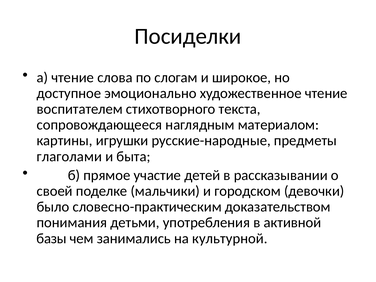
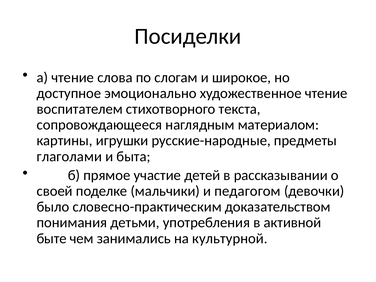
городском: городском -> педагогом
базы: базы -> быте
